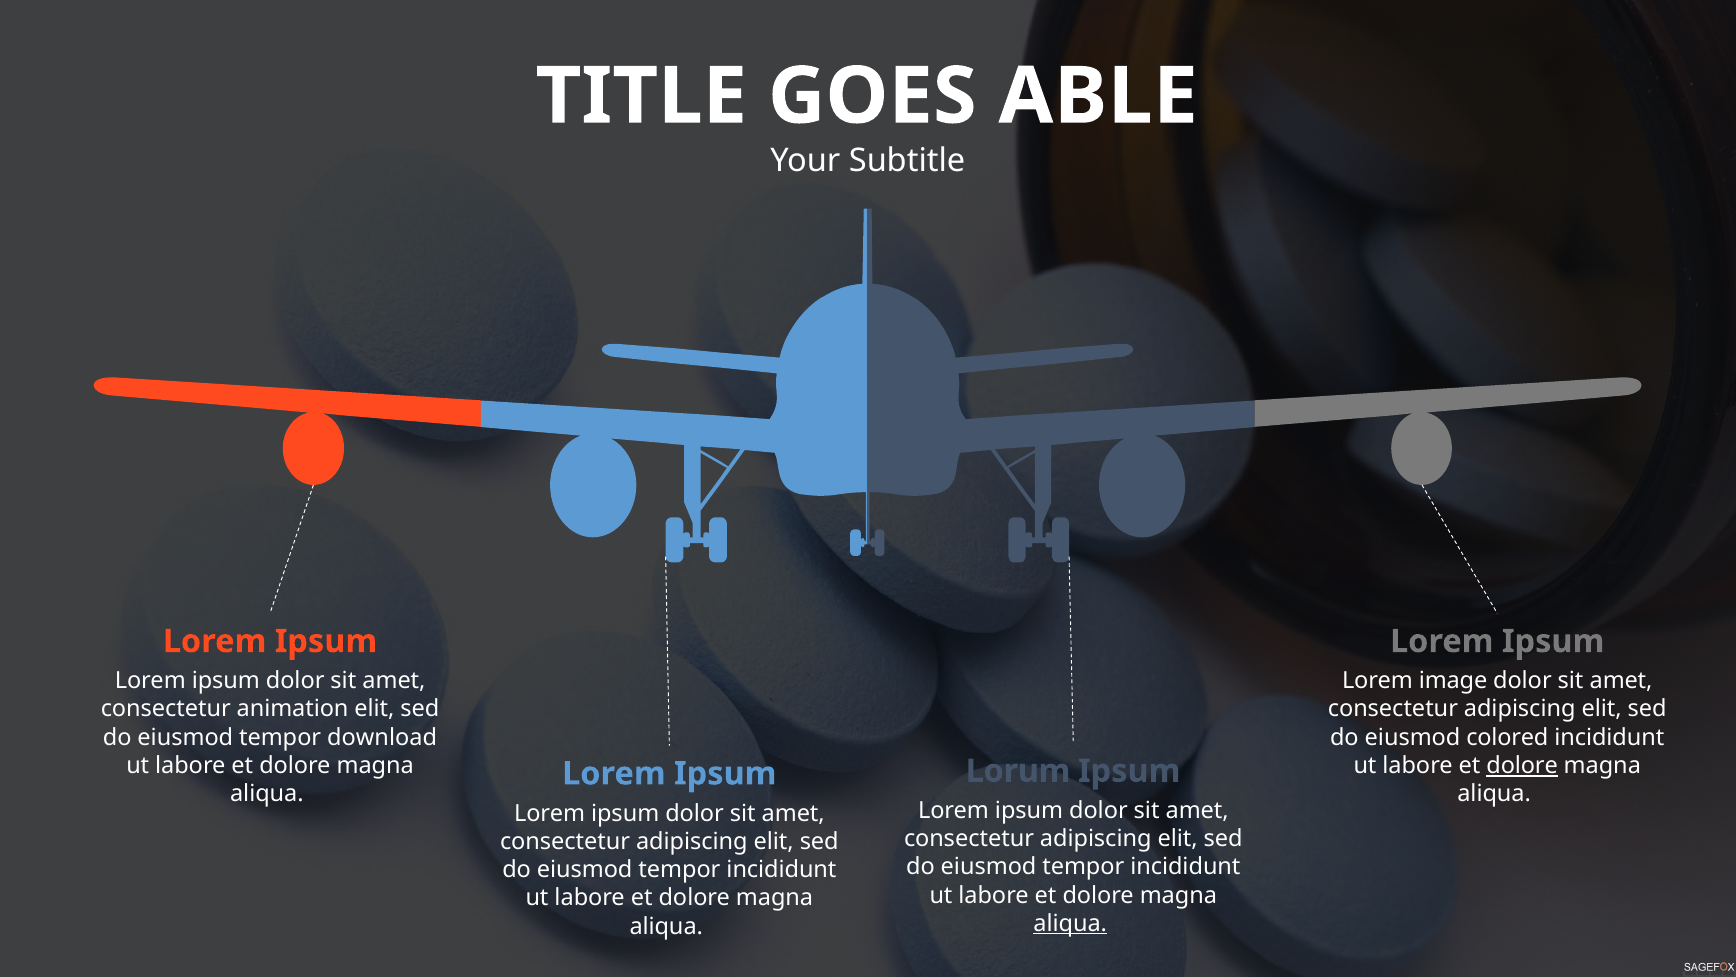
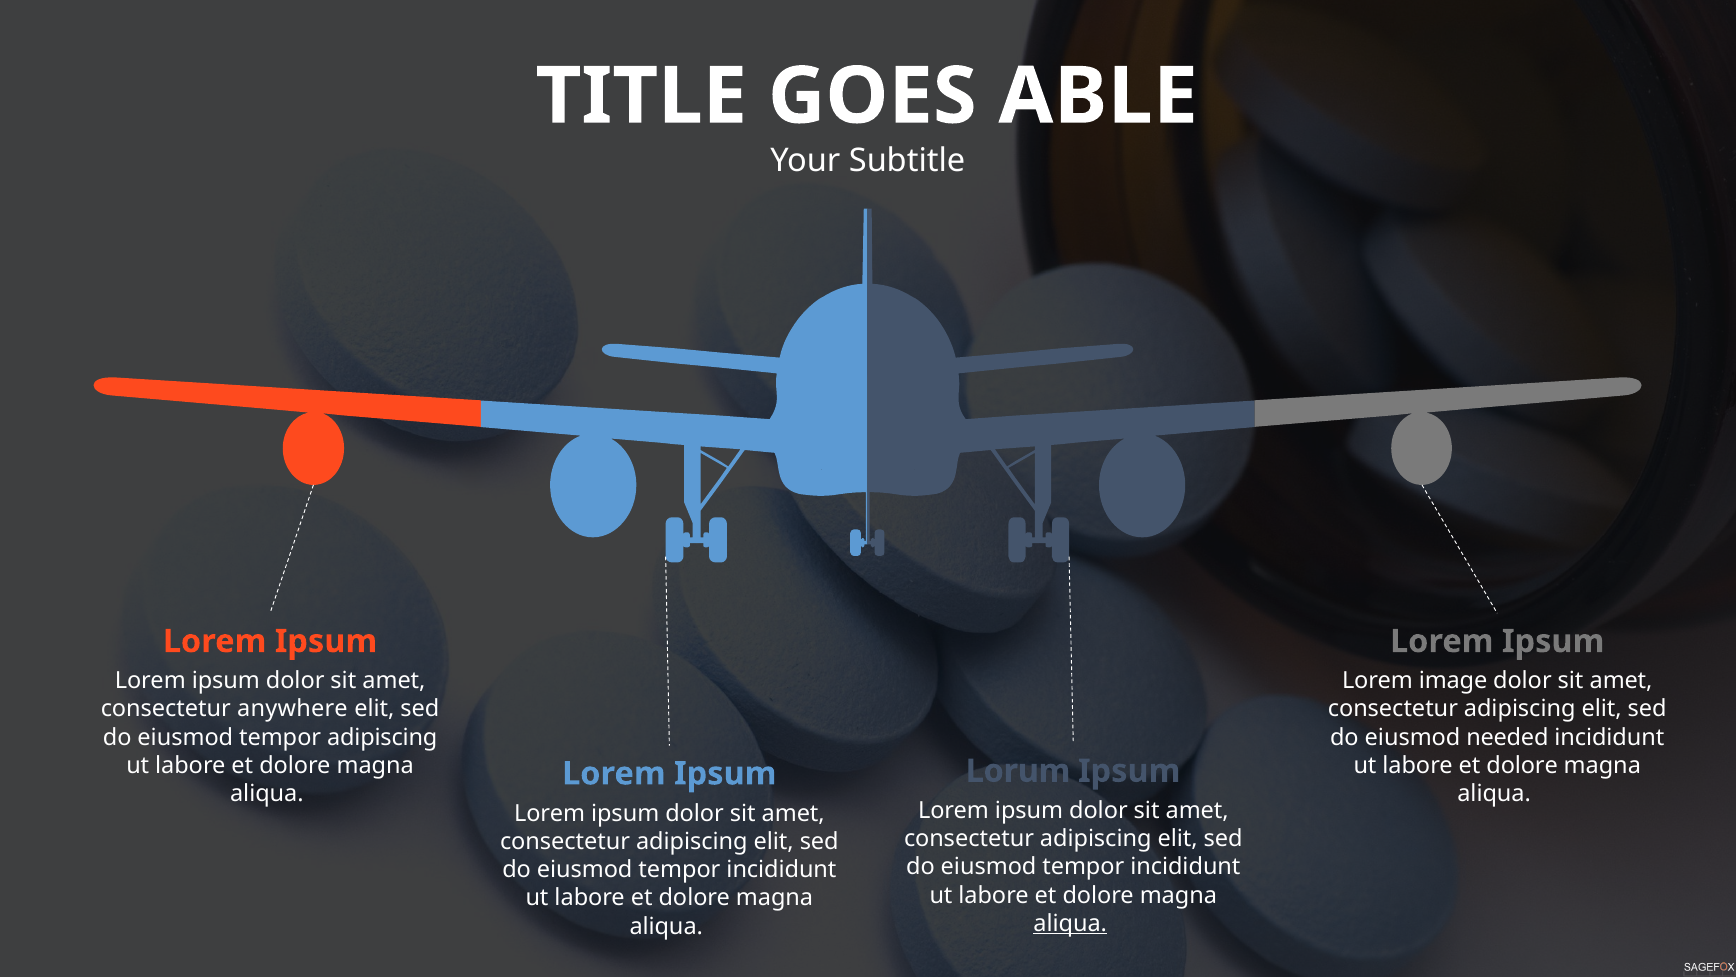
animation: animation -> anywhere
tempor download: download -> adipiscing
colored: colored -> needed
dolore at (1522, 765) underline: present -> none
